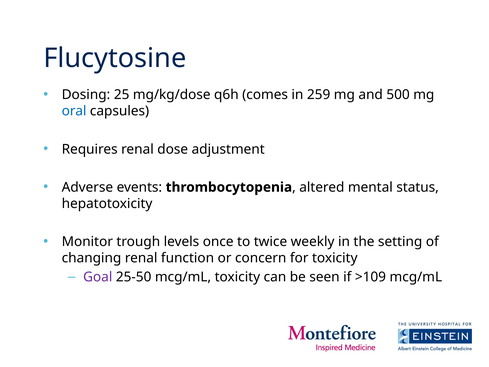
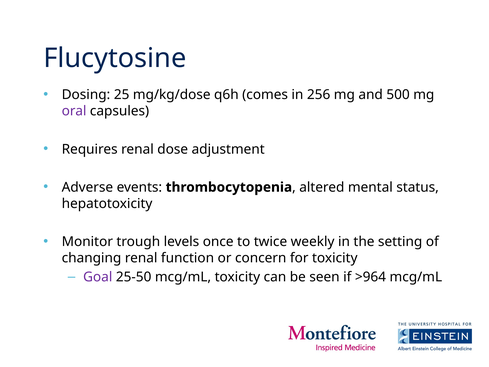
259: 259 -> 256
oral colour: blue -> purple
>109: >109 -> >964
